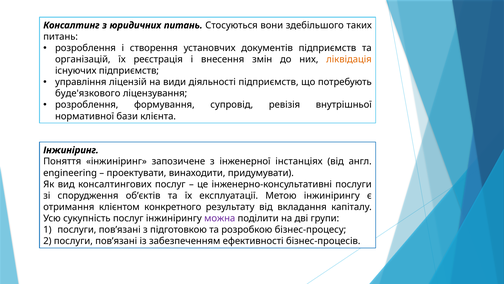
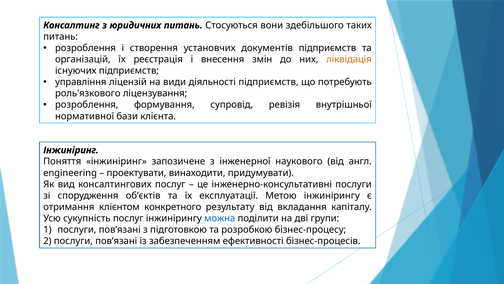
буде'язкового: буде'язкового -> роль'язкового
інстанціях: інстанціях -> наукового
можна colour: purple -> blue
